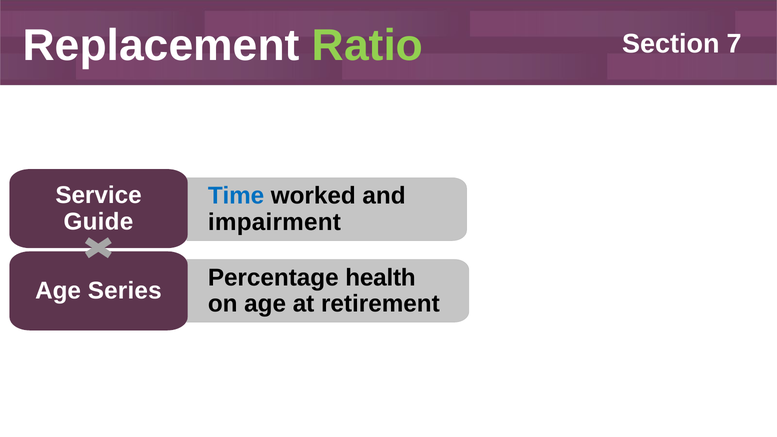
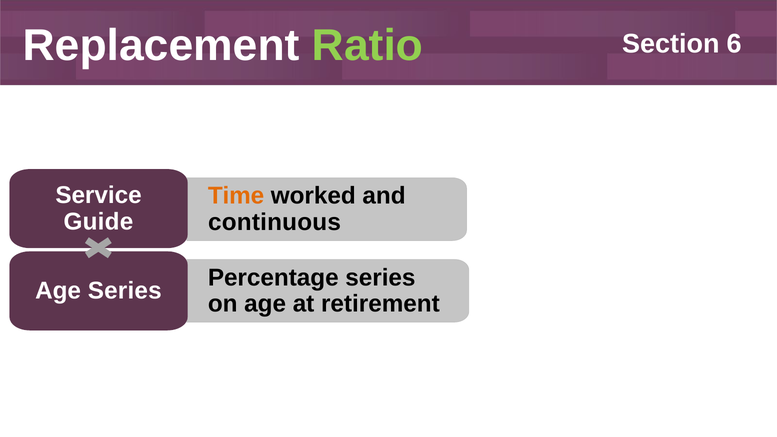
7: 7 -> 6
Time colour: blue -> orange
impairment: impairment -> continuous
Percentage health: health -> series
